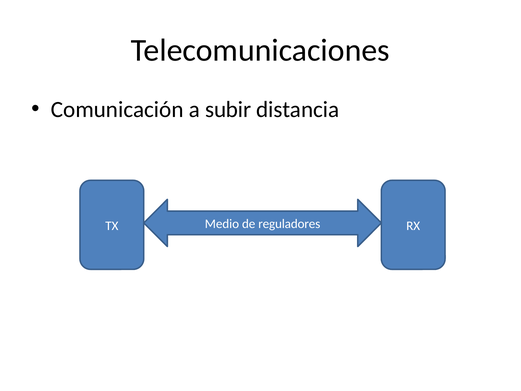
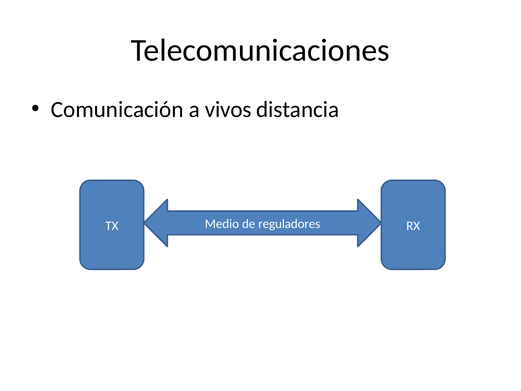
subir: subir -> vivos
